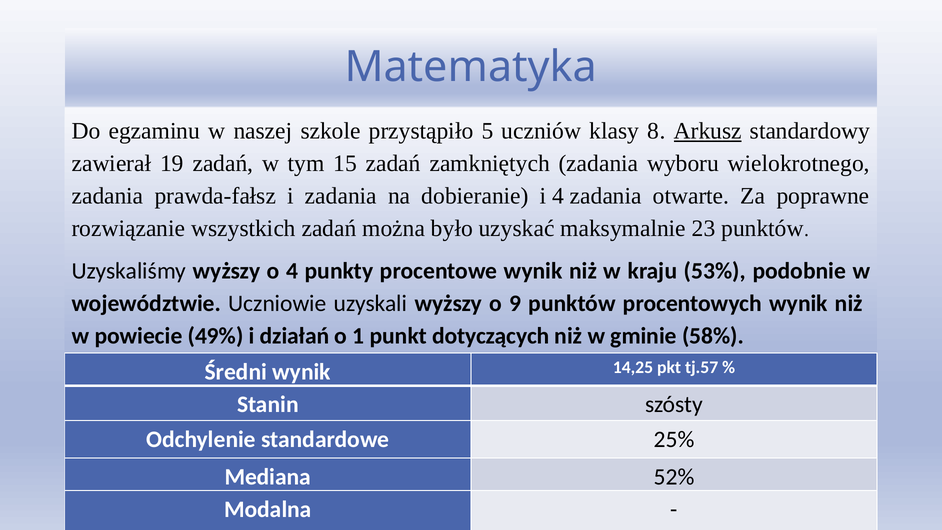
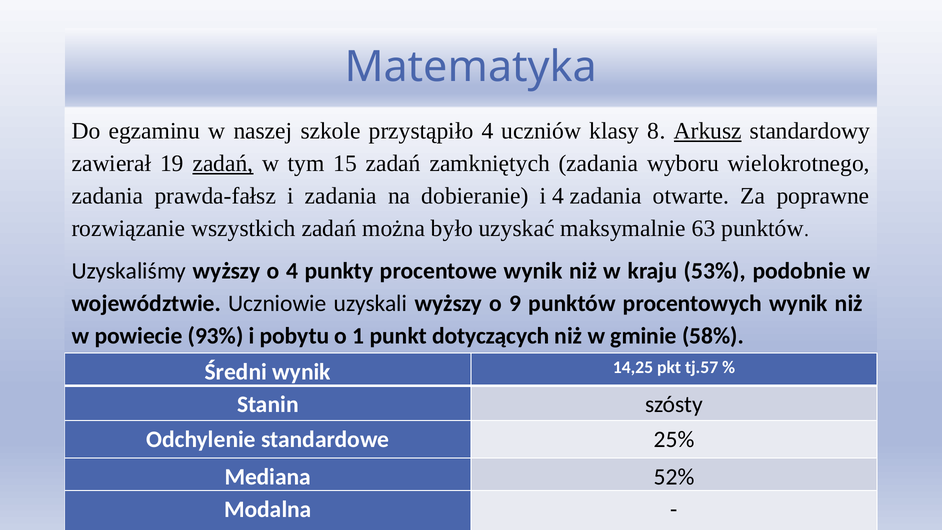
przystąpiło 5: 5 -> 4
zadań at (223, 164) underline: none -> present
23: 23 -> 63
49%: 49% -> 93%
działań: działań -> pobytu
